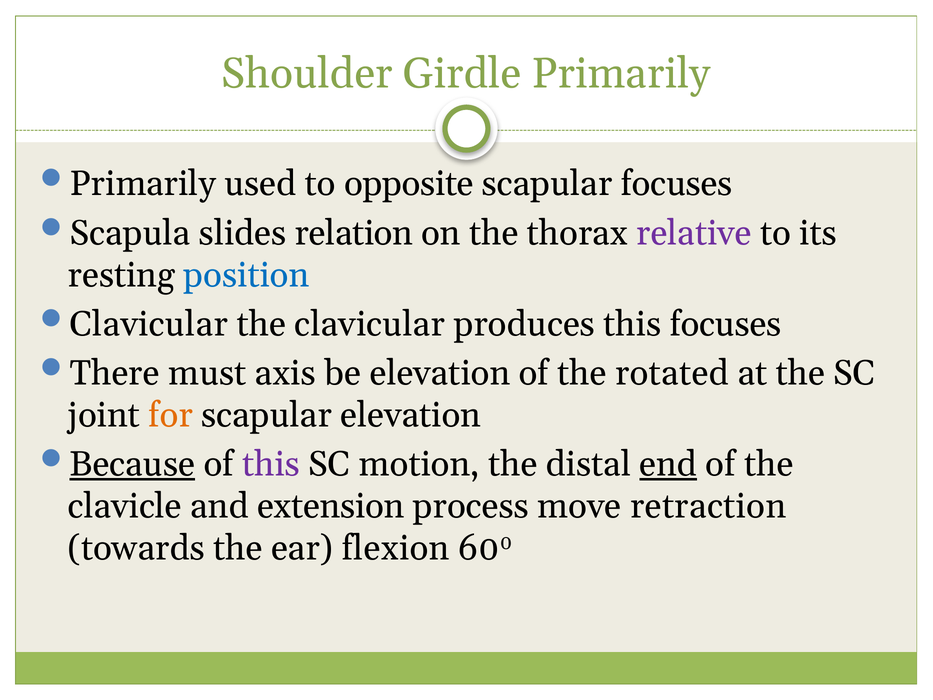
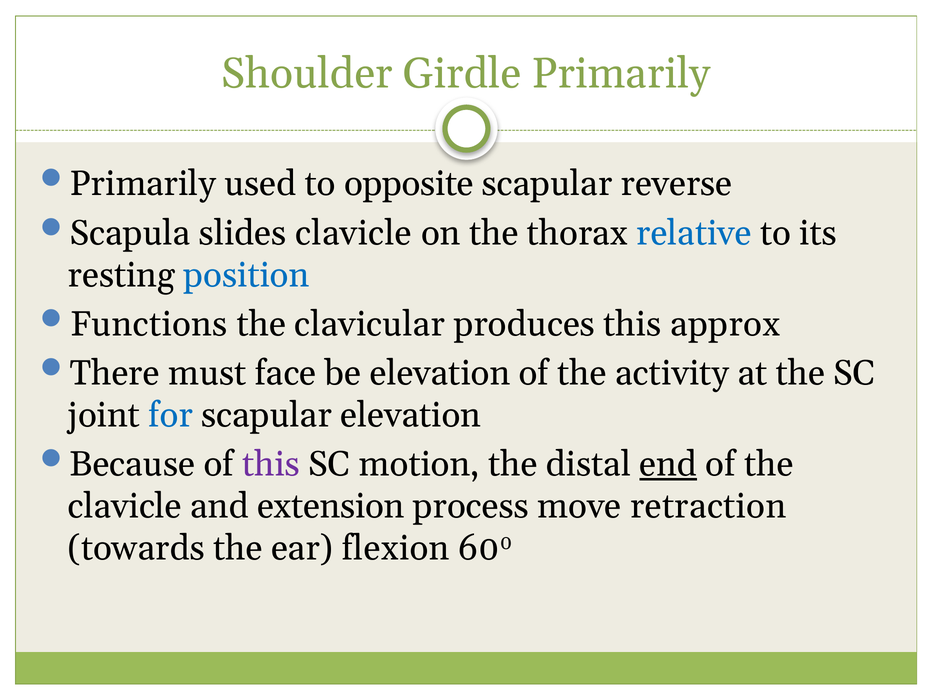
scapular focuses: focuses -> reverse
slides relation: relation -> clavicle
relative colour: purple -> blue
Clavicular at (149, 324): Clavicular -> Functions
this focuses: focuses -> approx
axis: axis -> face
rotated: rotated -> activity
for colour: orange -> blue
Because underline: present -> none
